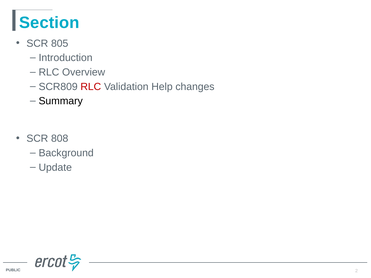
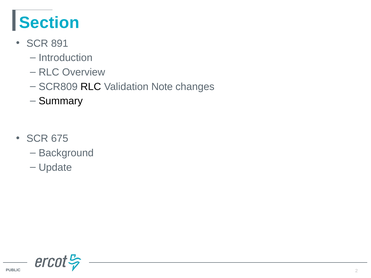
805: 805 -> 891
RLC at (91, 87) colour: red -> black
Help: Help -> Note
808: 808 -> 675
